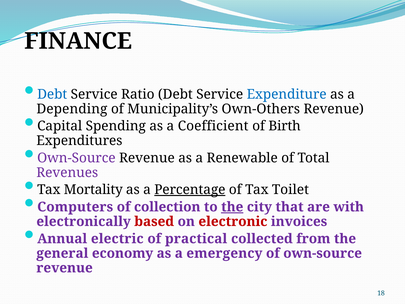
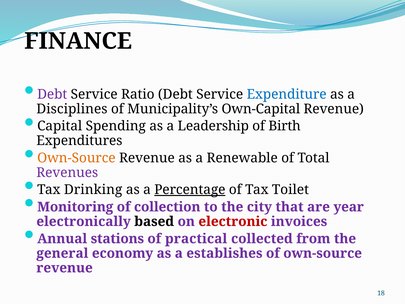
Debt at (52, 94) colour: blue -> purple
Depending: Depending -> Disciplines
Own-Others: Own-Others -> Own-Capital
Coefficient: Coefficient -> Leadership
Own-Source at (76, 158) colour: purple -> orange
Mortality: Mortality -> Drinking
Computers: Computers -> Monitoring
the at (232, 207) underline: present -> none
with: with -> year
based colour: red -> black
electric: electric -> stations
emergency: emergency -> establishes
